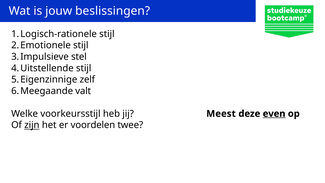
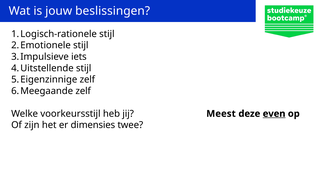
stel: stel -> iets
valt at (83, 91): valt -> zelf
zijn underline: present -> none
voordelen: voordelen -> dimensies
